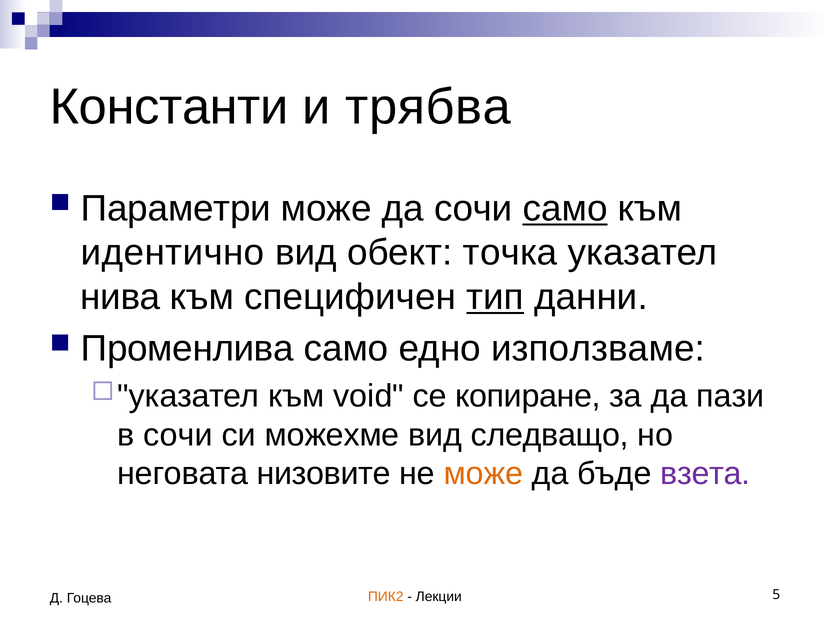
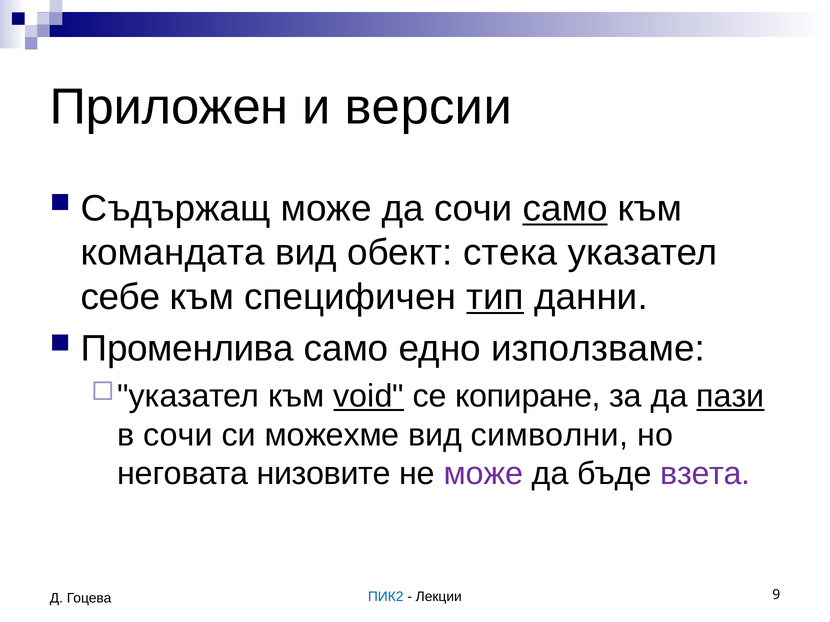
Константи: Константи -> Приложен
трябва: трябва -> версии
Параметри: Параметри -> Съдържащ
идентично: идентично -> командата
точка: точка -> стека
нива: нива -> себе
void underline: none -> present
пази underline: none -> present
следващо: следващо -> символни
може at (483, 474) colour: orange -> purple
ПИК2 colour: orange -> blue
5: 5 -> 9
